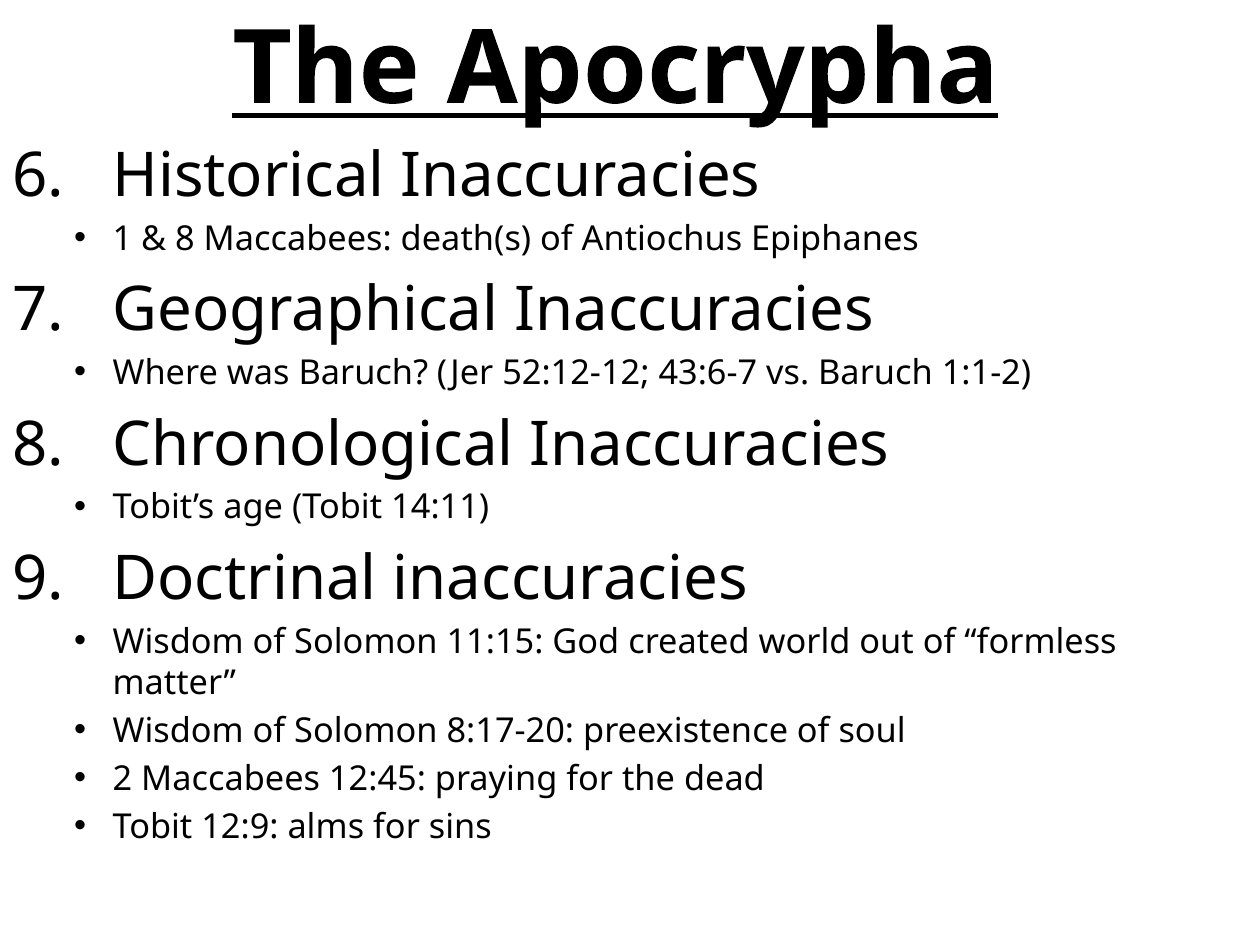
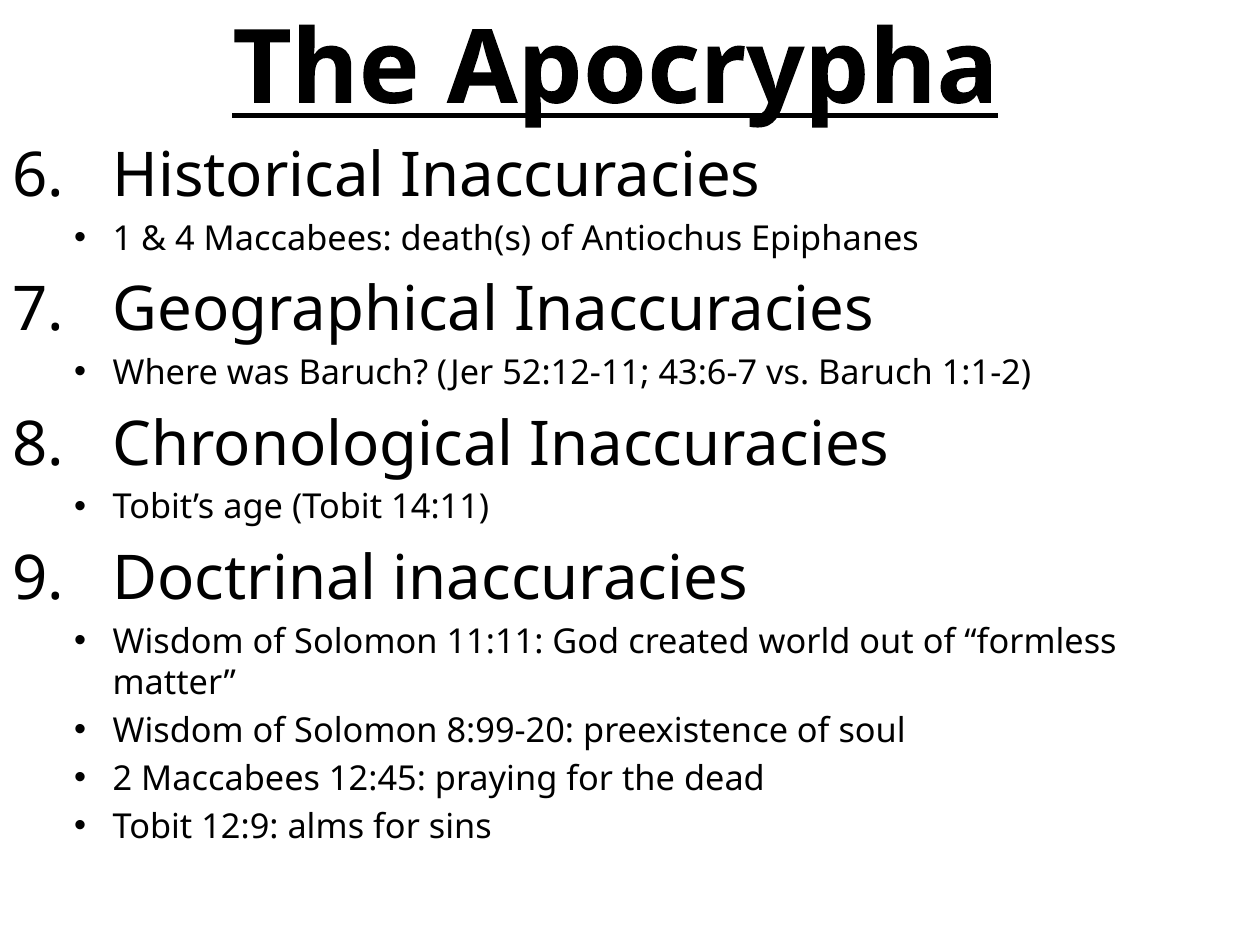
8 at (185, 239): 8 -> 4
52:12-12: 52:12-12 -> 52:12-11
11:15: 11:15 -> 11:11
8:17-20: 8:17-20 -> 8:99-20
